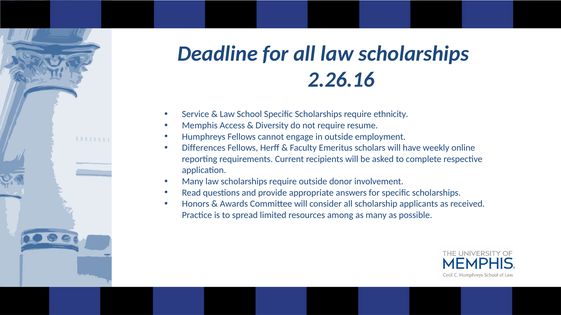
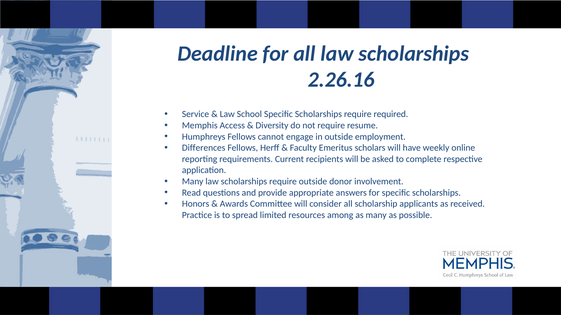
ethnicity: ethnicity -> required
